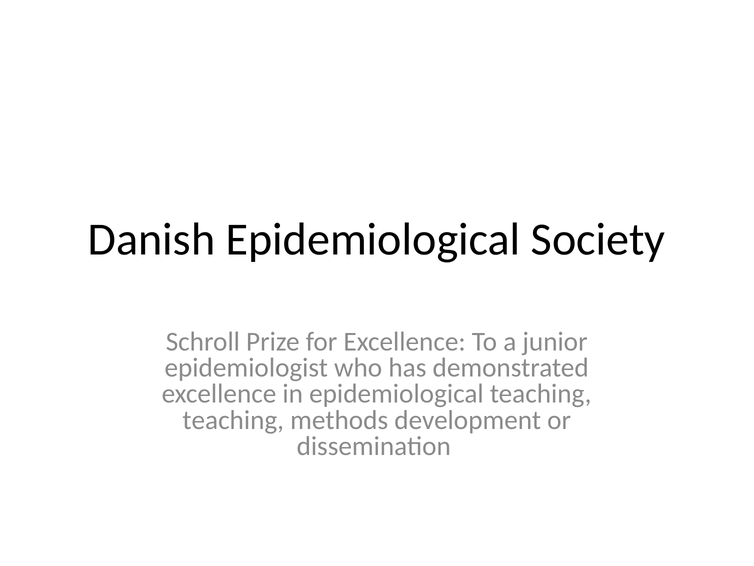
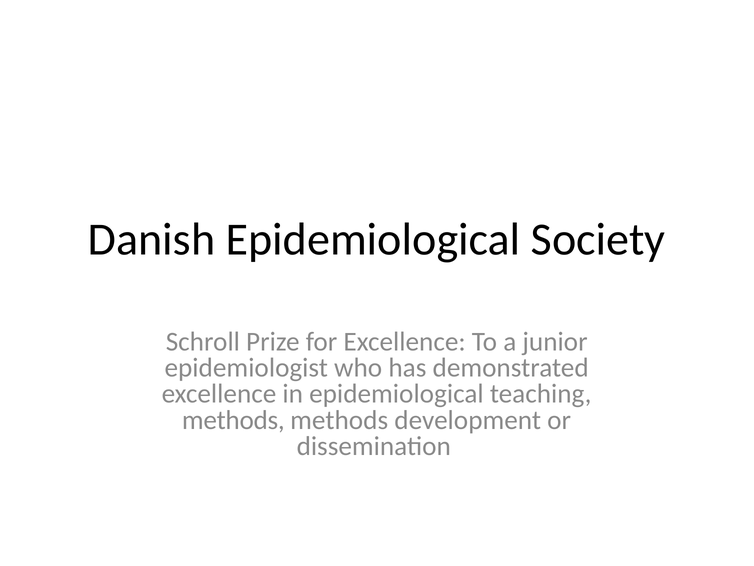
teaching at (233, 420): teaching -> methods
